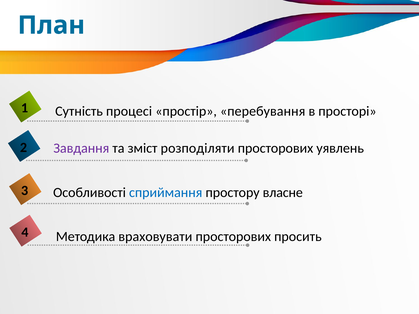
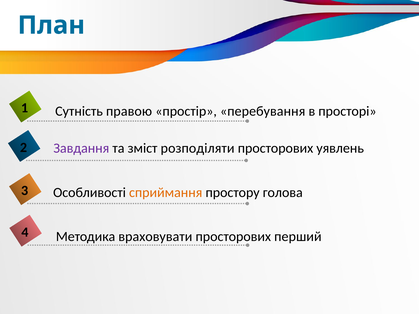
процесі: процесі -> правою
сприймання colour: blue -> orange
власне: власне -> голова
просить: просить -> перший
